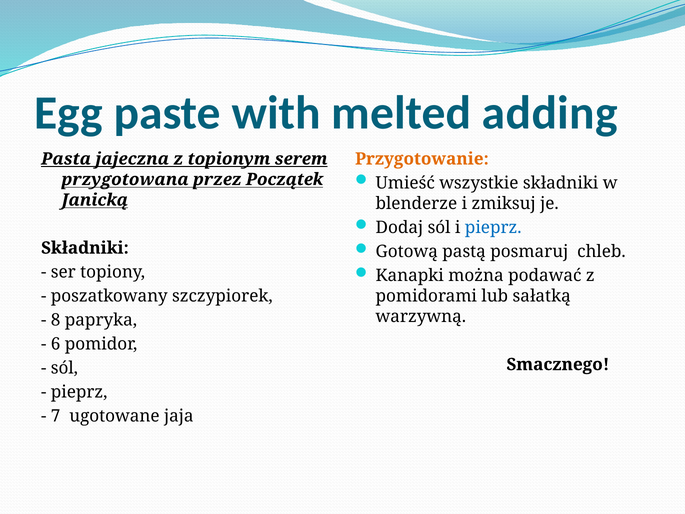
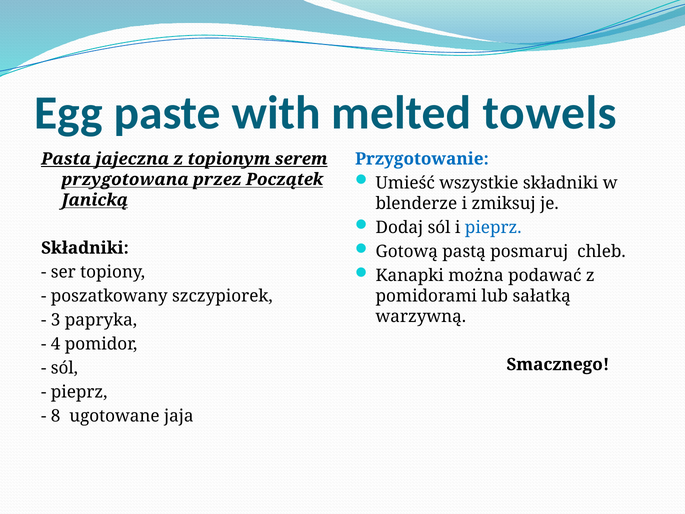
adding: adding -> towels
Przygotowanie colour: orange -> blue
8: 8 -> 3
6: 6 -> 4
7: 7 -> 8
